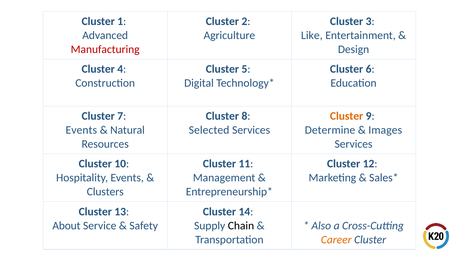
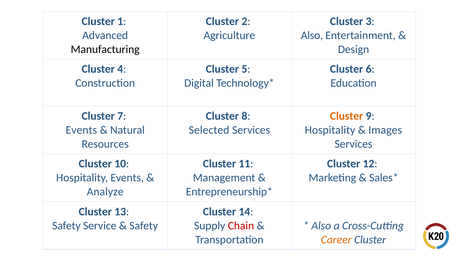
Like at (312, 35): Like -> Also
Manufacturing colour: red -> black
Determine at (330, 130): Determine -> Hospitality
Clusters: Clusters -> Analyze
About at (66, 226): About -> Safety
Chain colour: black -> red
